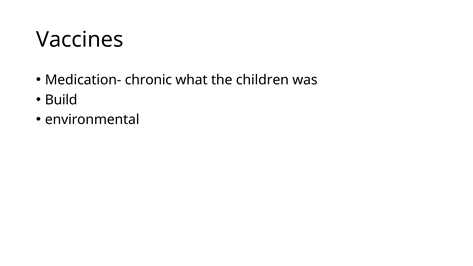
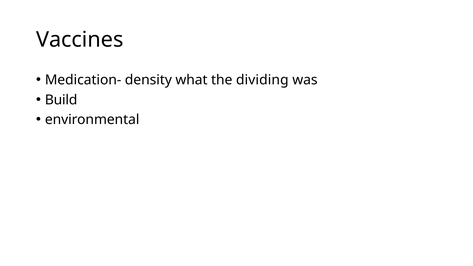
chronic: chronic -> density
children: children -> dividing
